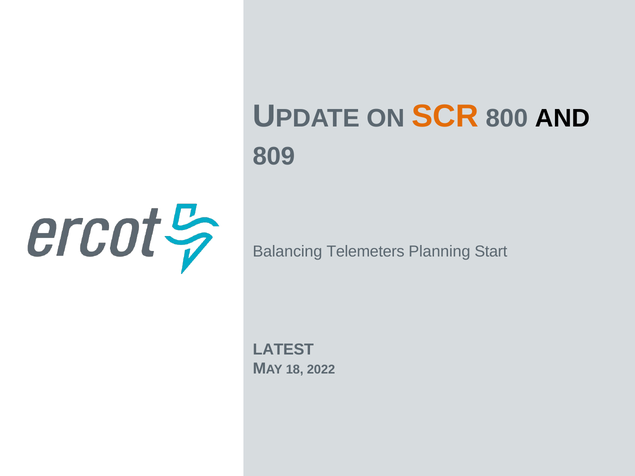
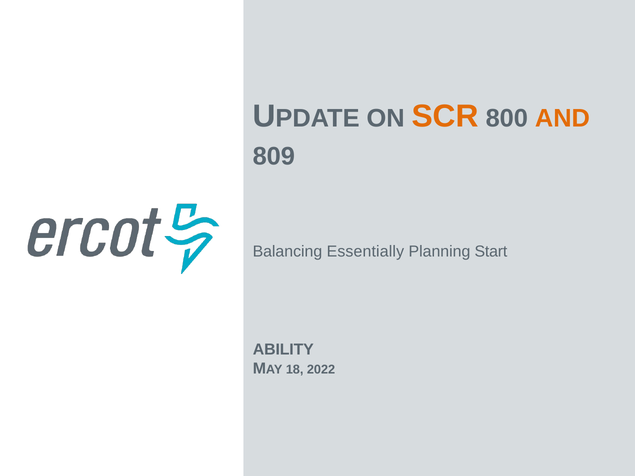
AND colour: black -> orange
Telemeters: Telemeters -> Essentially
LATEST: LATEST -> ABILITY
